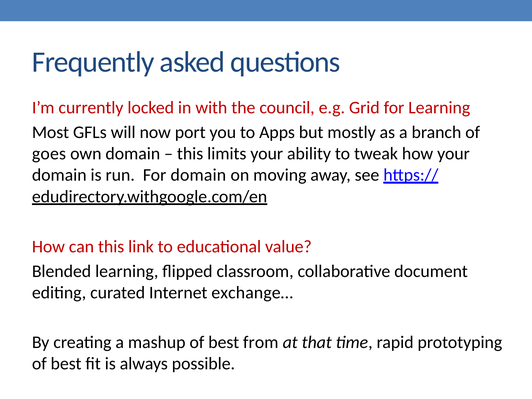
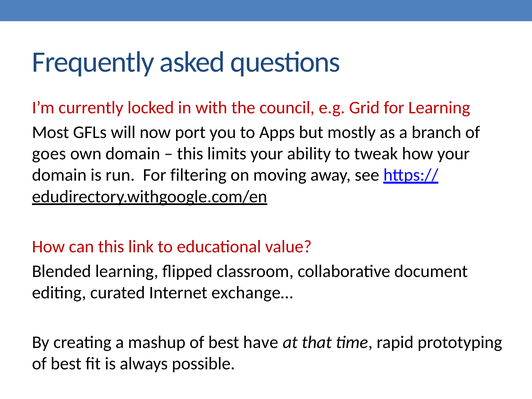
For domain: domain -> filtering
from: from -> have
